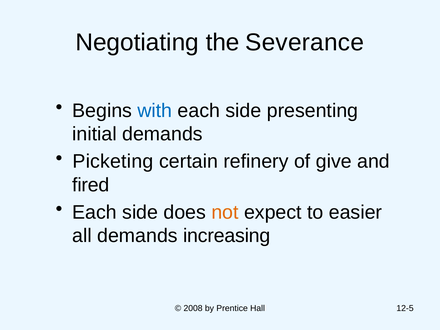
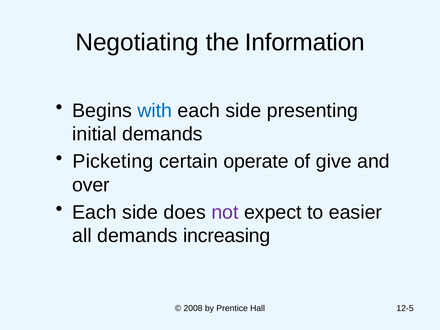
Severance: Severance -> Information
refinery: refinery -> operate
fired: fired -> over
not colour: orange -> purple
